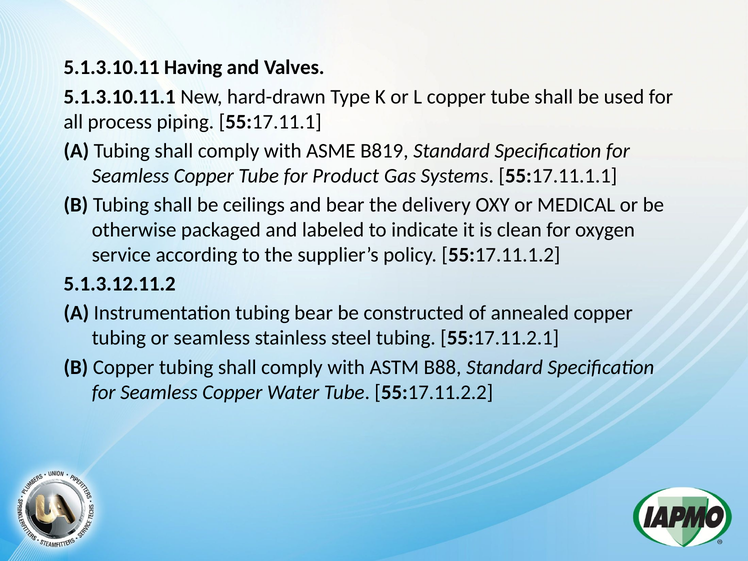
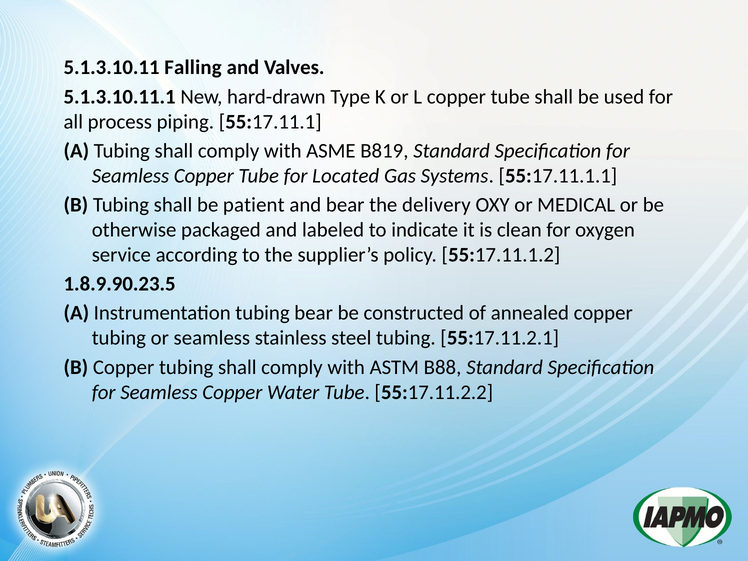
Having: Having -> Falling
Product: Product -> Located
ceilings: ceilings -> patient
5.1.3.12.11.2: 5.1.3.12.11.2 -> 1.8.9.90.23.5
